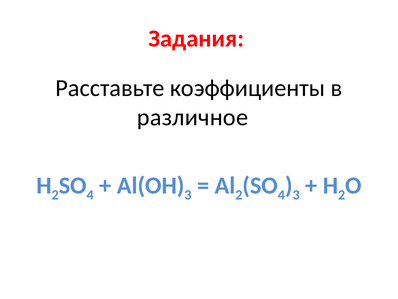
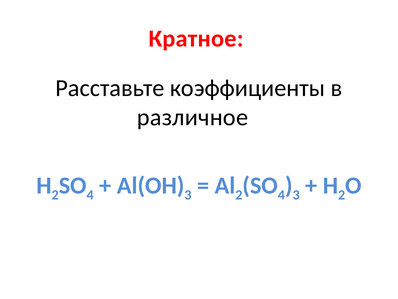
Задания: Задания -> Кратное
